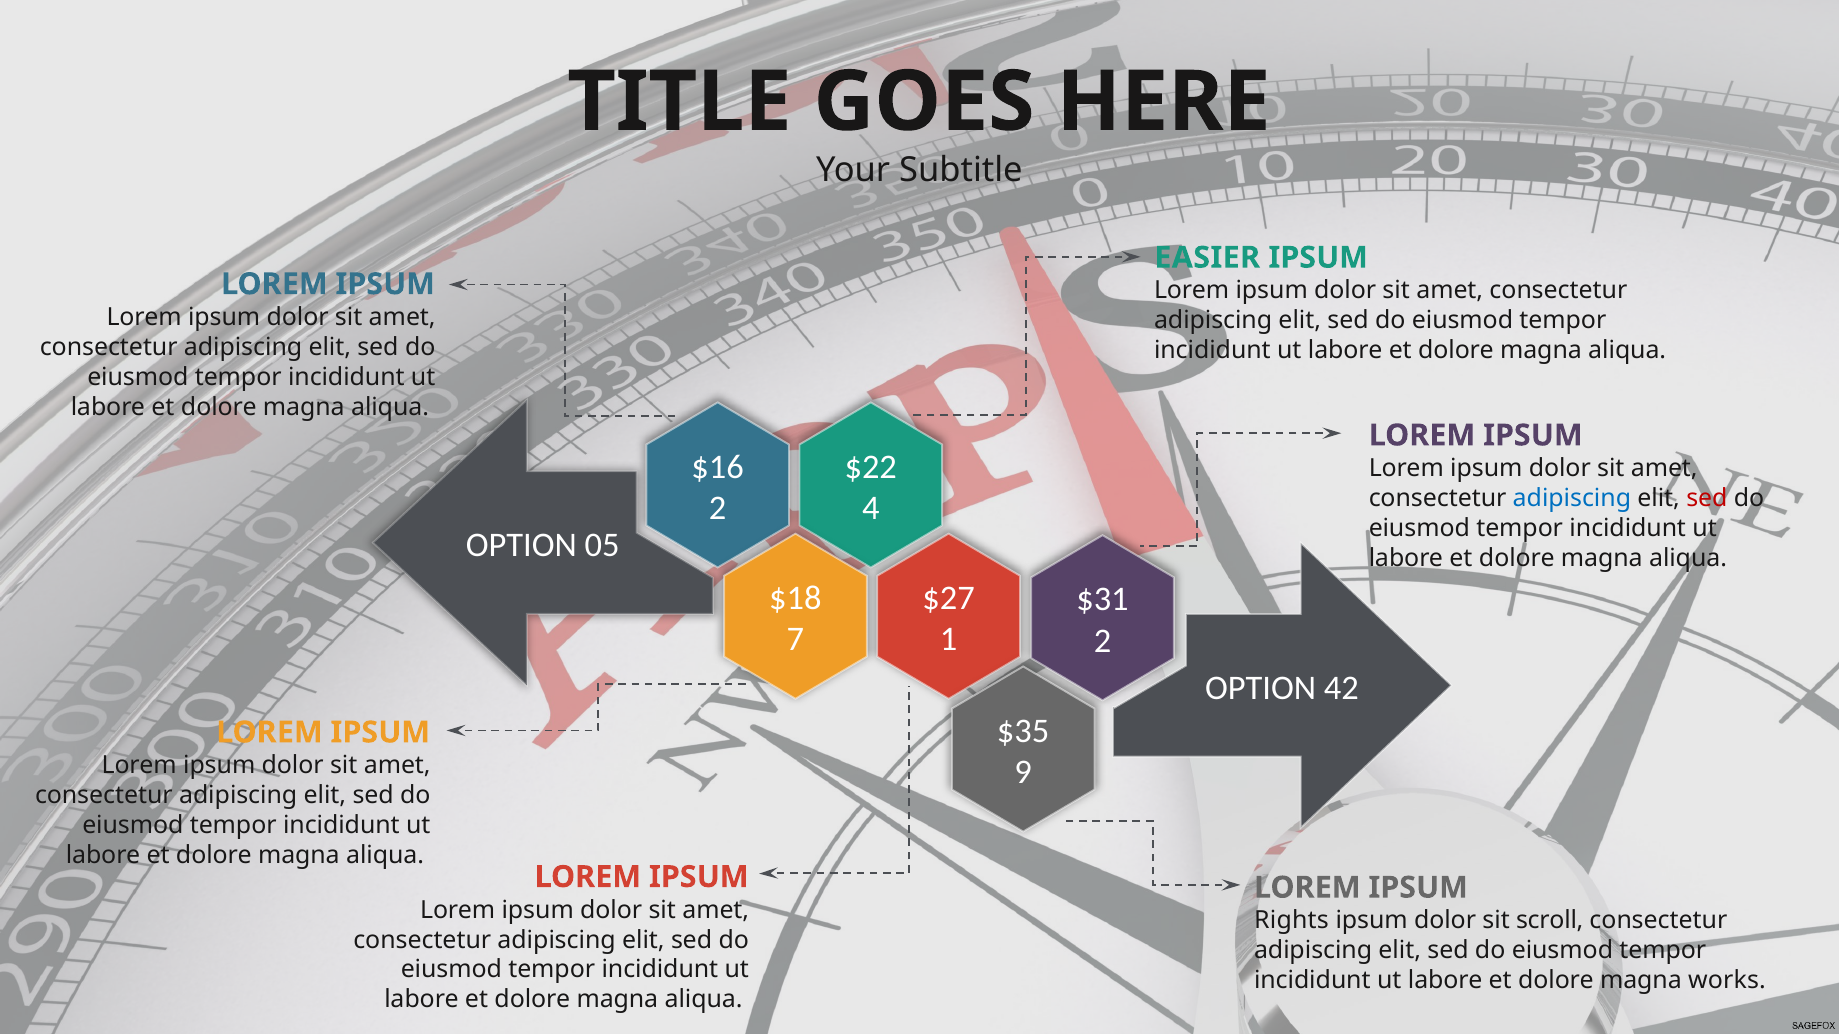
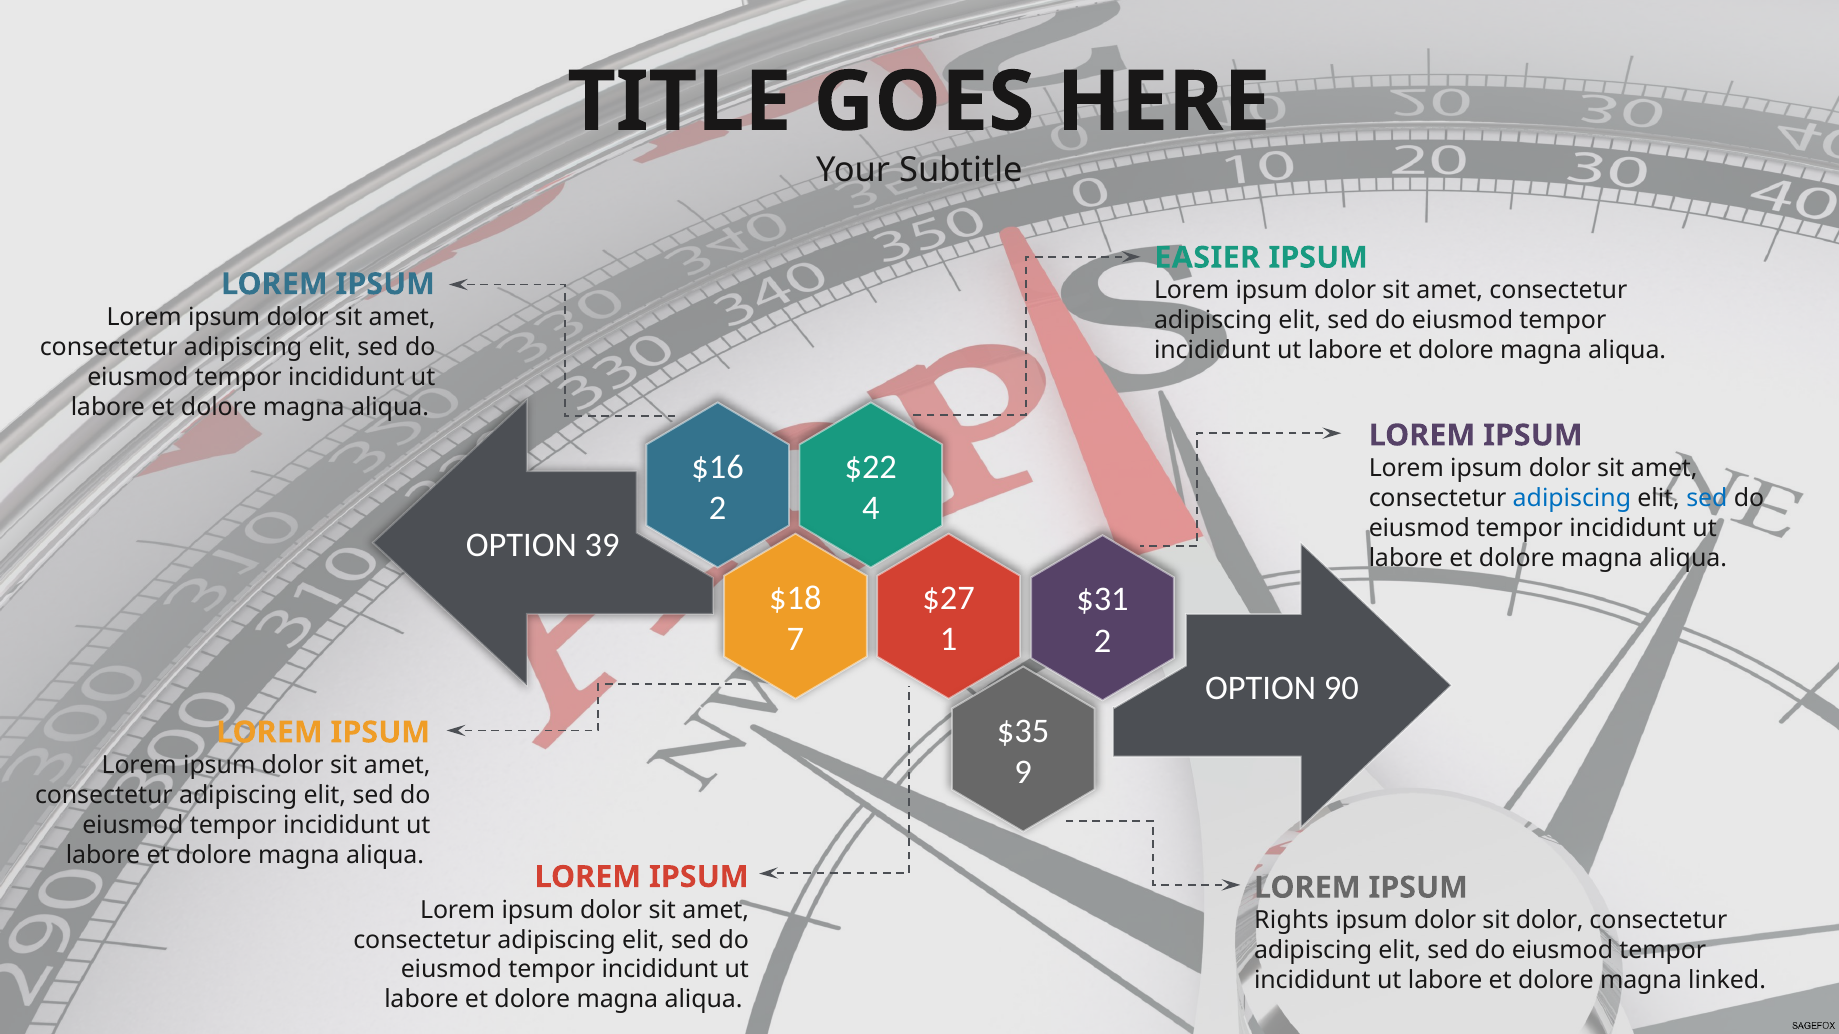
sed at (1707, 498) colour: red -> blue
05: 05 -> 39
42: 42 -> 90
sit scroll: scroll -> dolor
works: works -> linked
